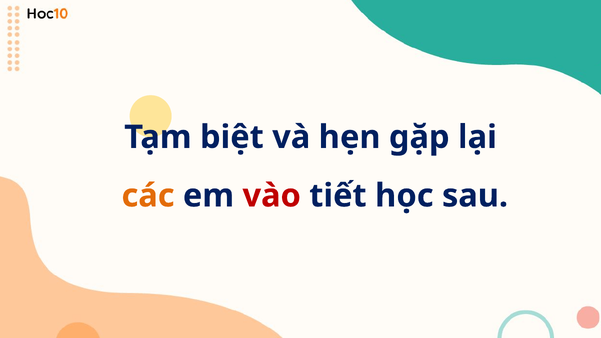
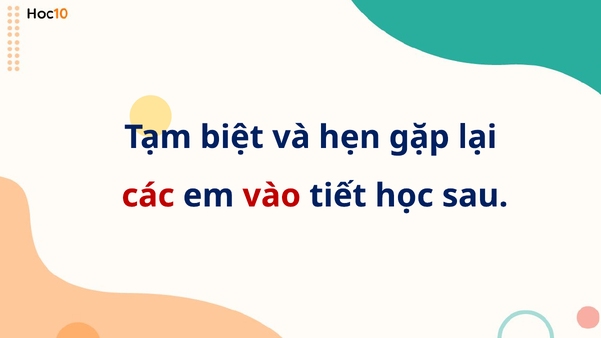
các colour: orange -> red
